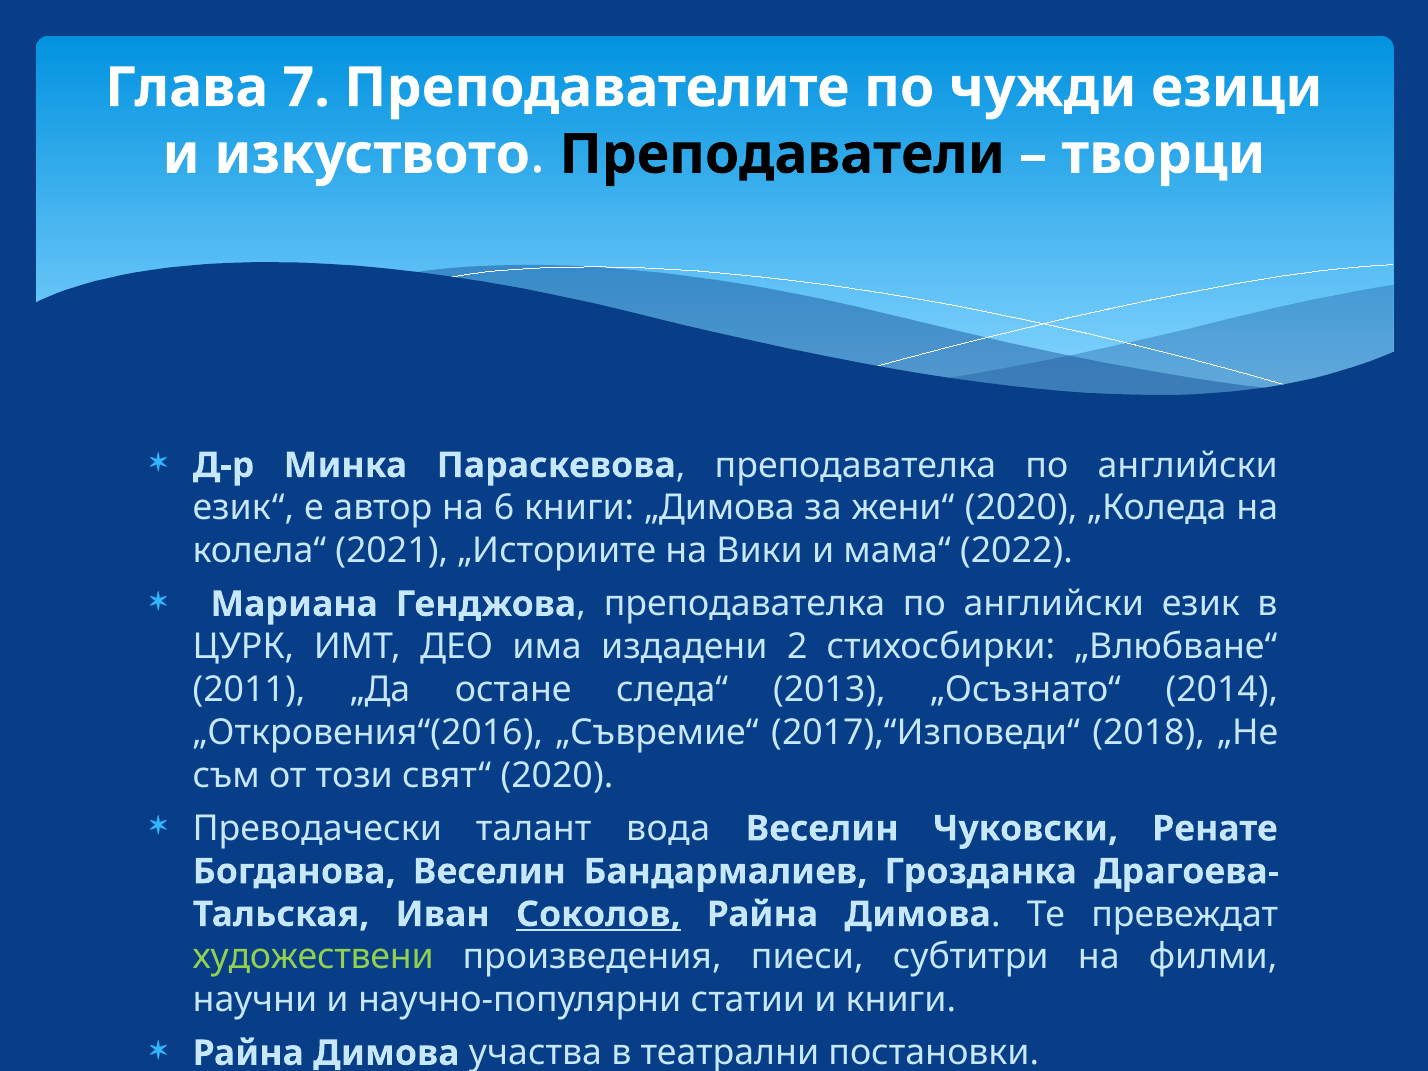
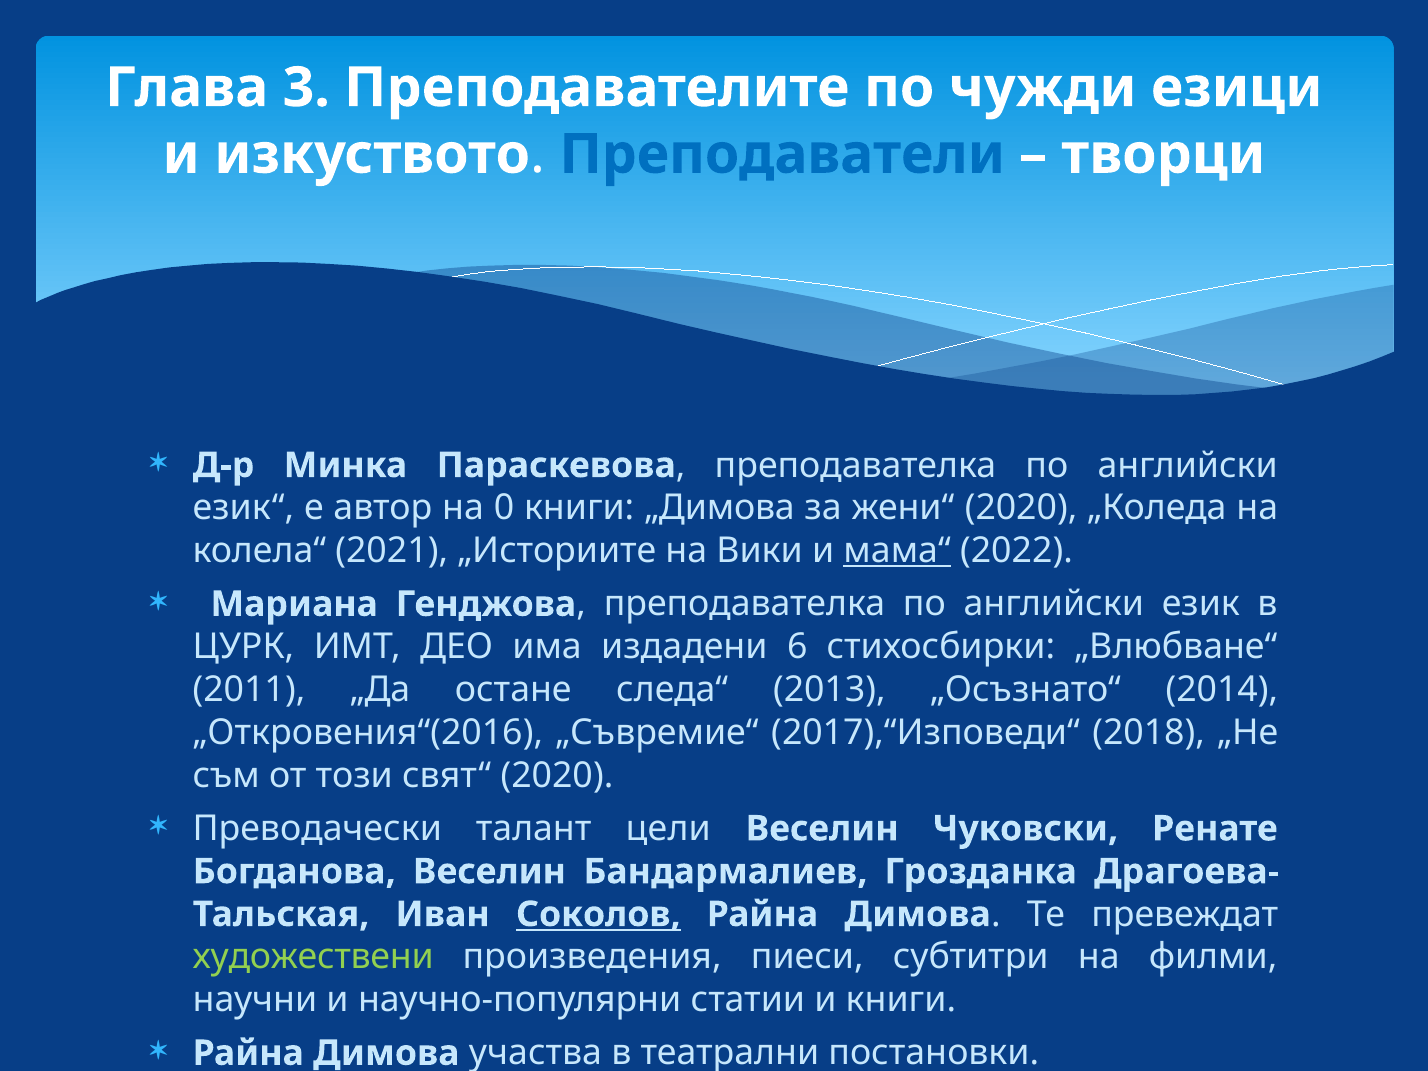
7: 7 -> 3
Преподаватели colour: black -> blue
6: 6 -> 0
мама“ underline: none -> present
2: 2 -> 6
вода: вода -> цели
